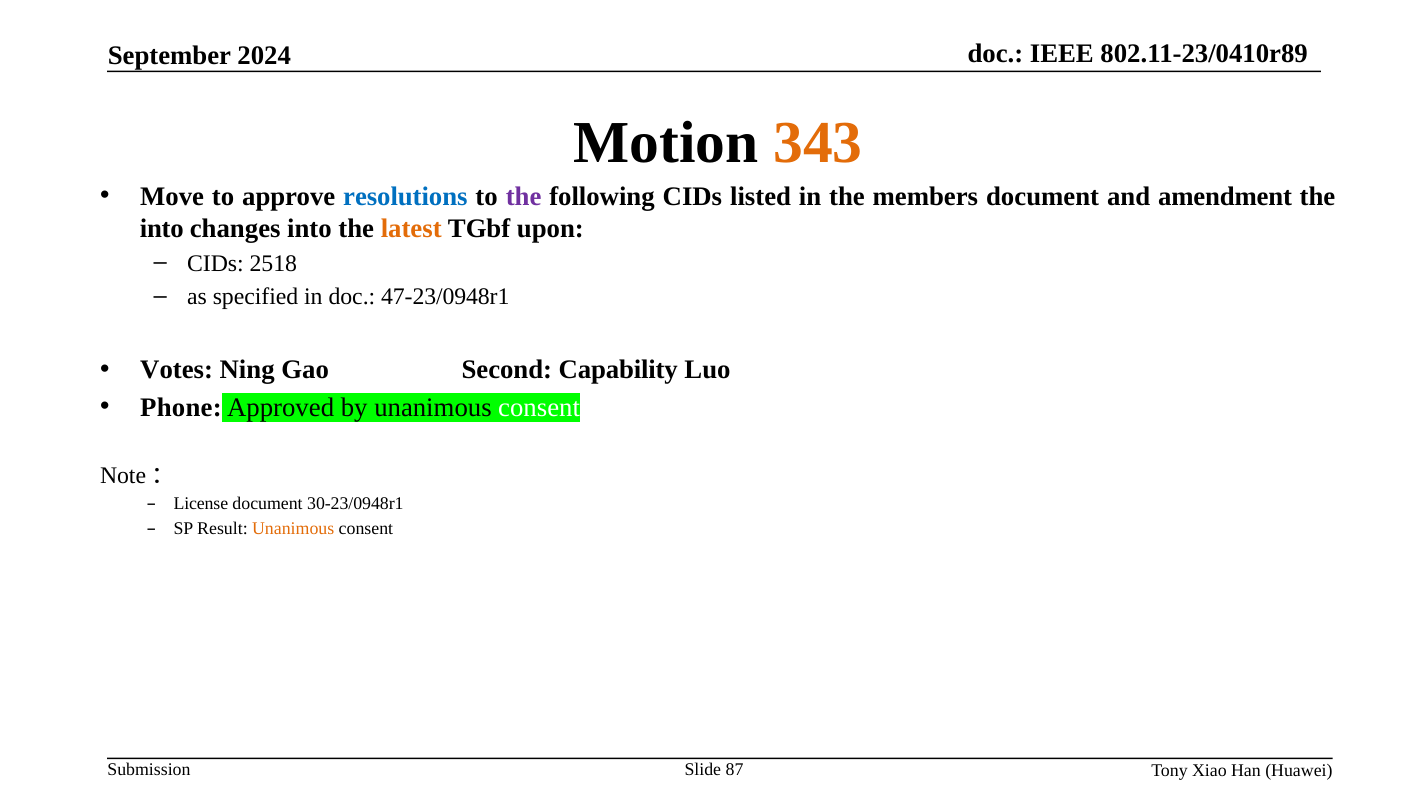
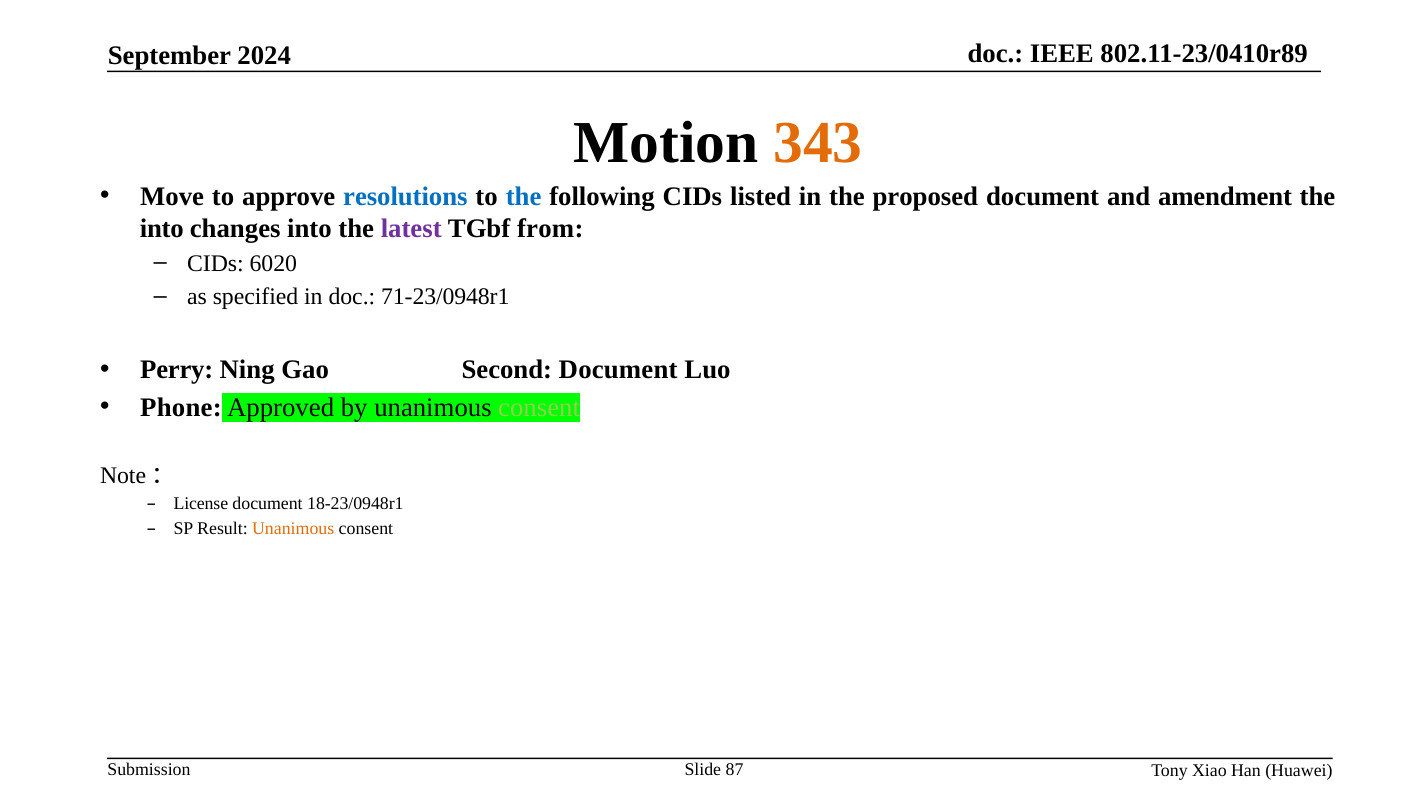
the at (524, 196) colour: purple -> blue
members: members -> proposed
latest colour: orange -> purple
upon: upon -> from
2518: 2518 -> 6020
47-23/0948r1: 47-23/0948r1 -> 71-23/0948r1
Votes: Votes -> Perry
Second Capability: Capability -> Document
consent at (539, 408) colour: white -> light green
30-23/0948r1: 30-23/0948r1 -> 18-23/0948r1
